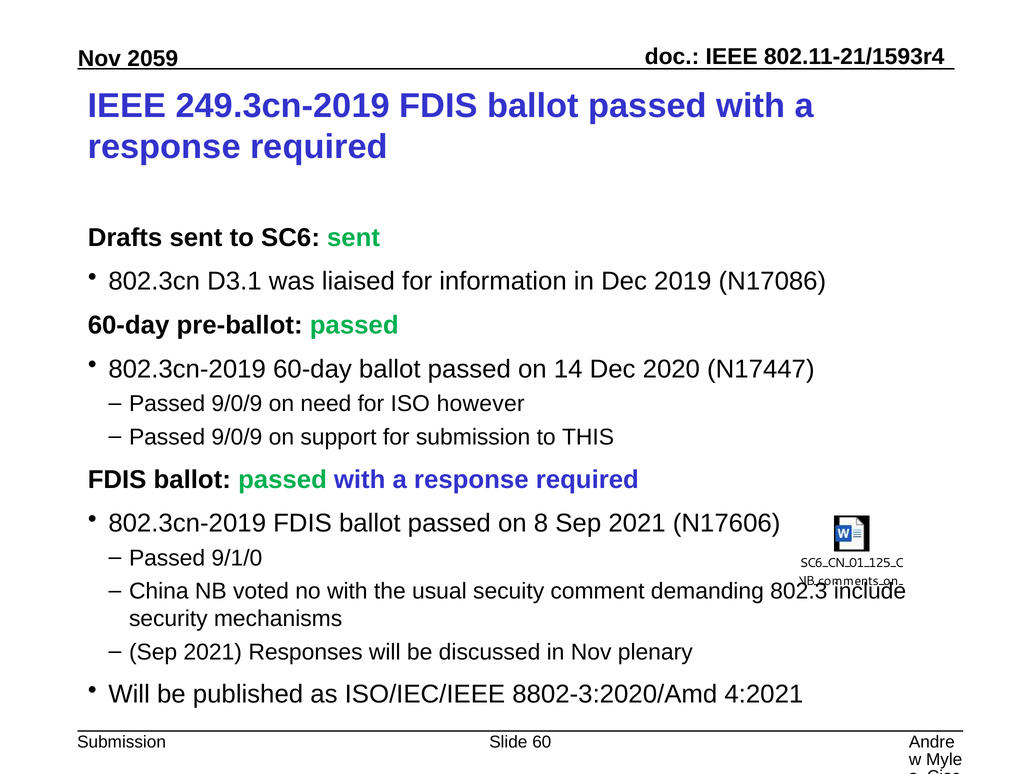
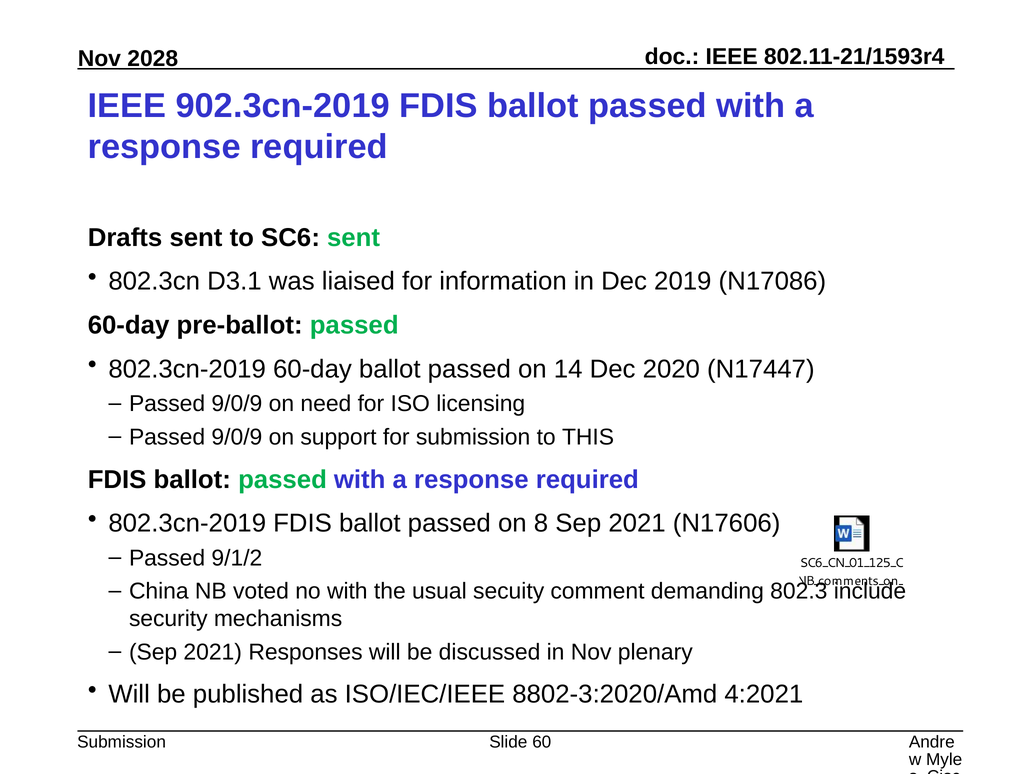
2059: 2059 -> 2028
249.3cn-2019: 249.3cn-2019 -> 902.3cn-2019
however: however -> licensing
9/1/0: 9/1/0 -> 9/1/2
